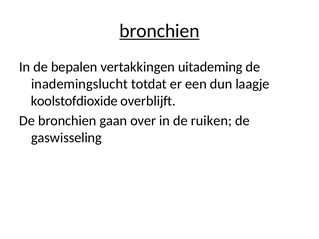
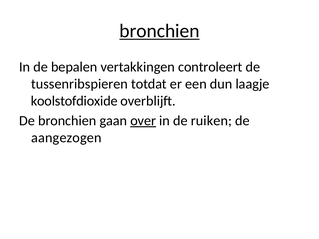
uitademing: uitademing -> controleert
inademingslucht: inademingslucht -> tussenribspieren
over underline: none -> present
gaswisseling: gaswisseling -> aangezogen
